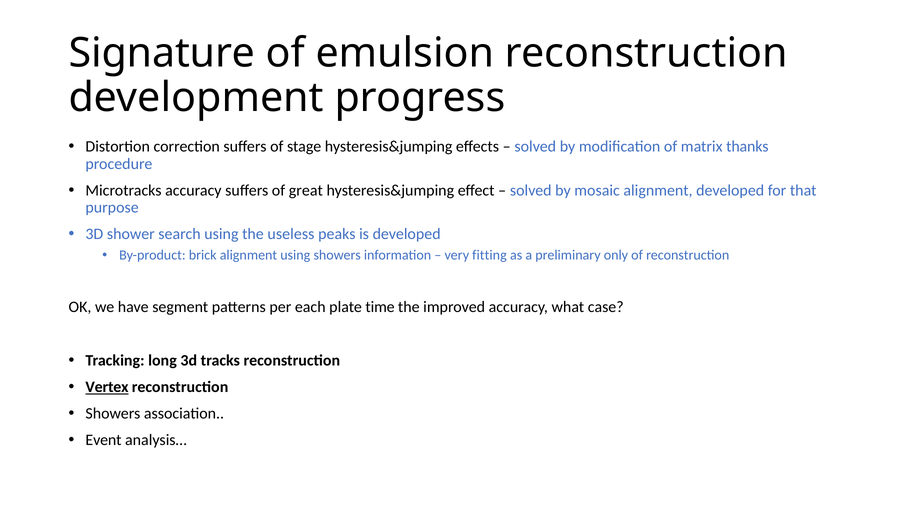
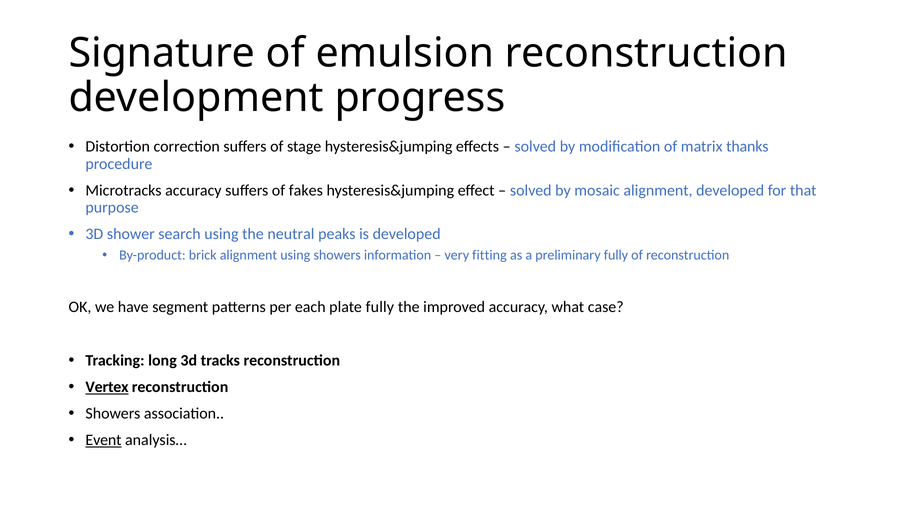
great: great -> fakes
useless: useless -> neutral
preliminary only: only -> fully
plate time: time -> fully
Event underline: none -> present
